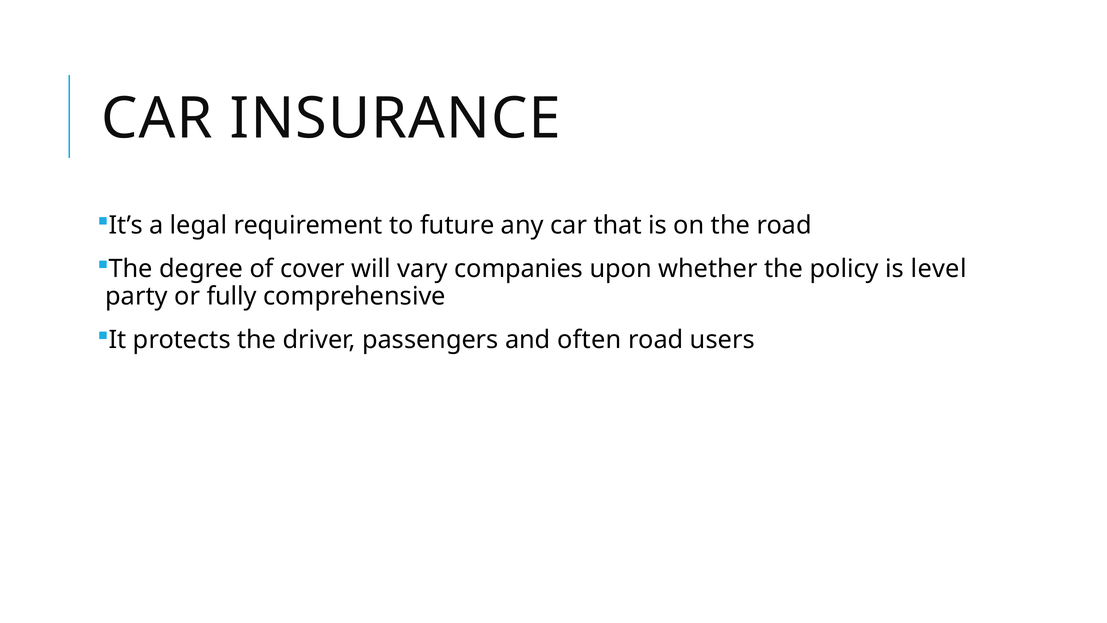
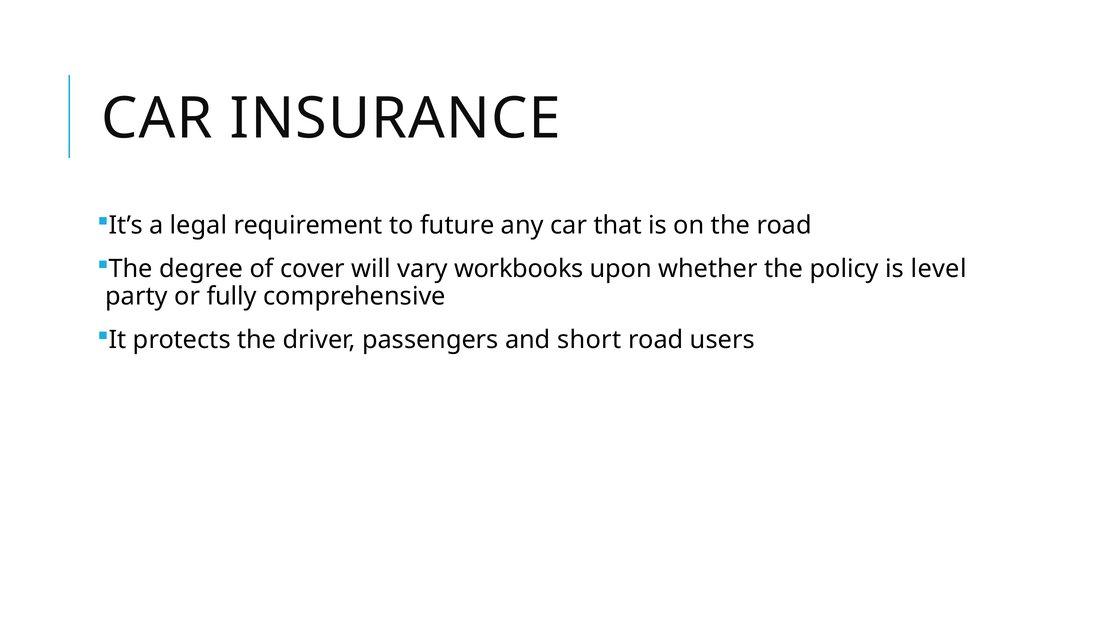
companies: companies -> workbooks
often: often -> short
